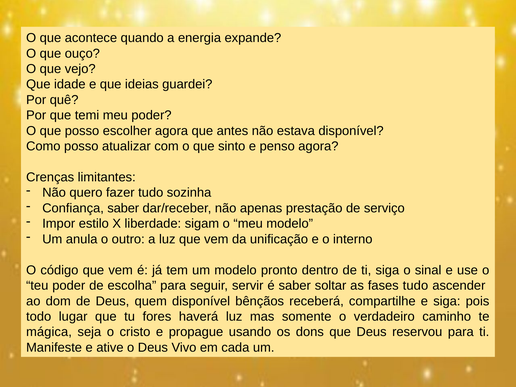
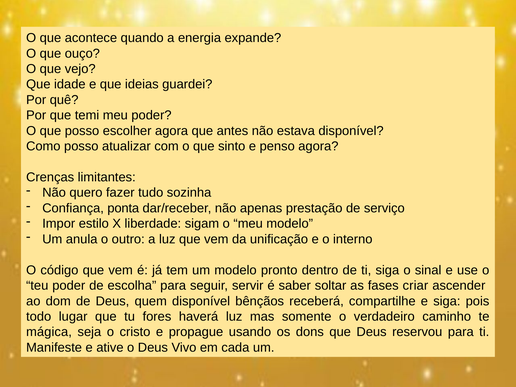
Confiança saber: saber -> ponta
fases tudo: tudo -> criar
